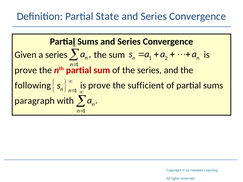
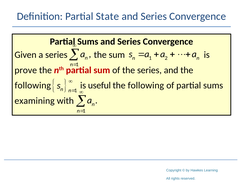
prove at (99, 86): prove -> useful
sufficient at (146, 86): sufficient -> following
paragraph: paragraph -> examining
